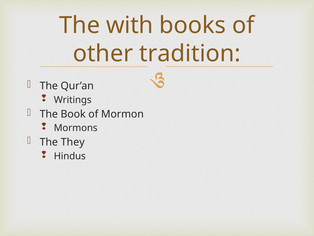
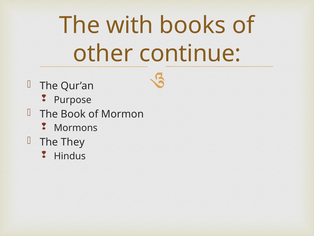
tradition: tradition -> continue
Writings: Writings -> Purpose
